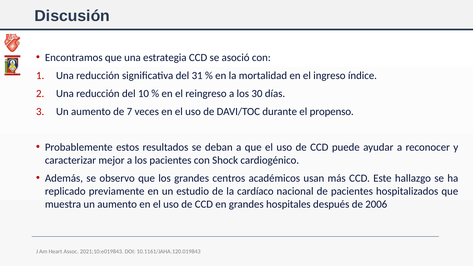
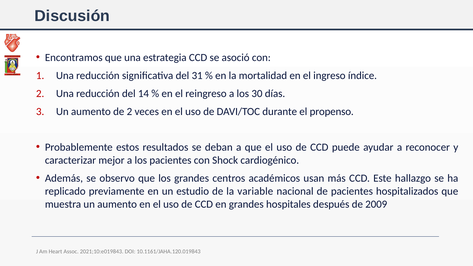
10: 10 -> 14
de 7: 7 -> 2
cardíaco: cardíaco -> variable
2006: 2006 -> 2009
